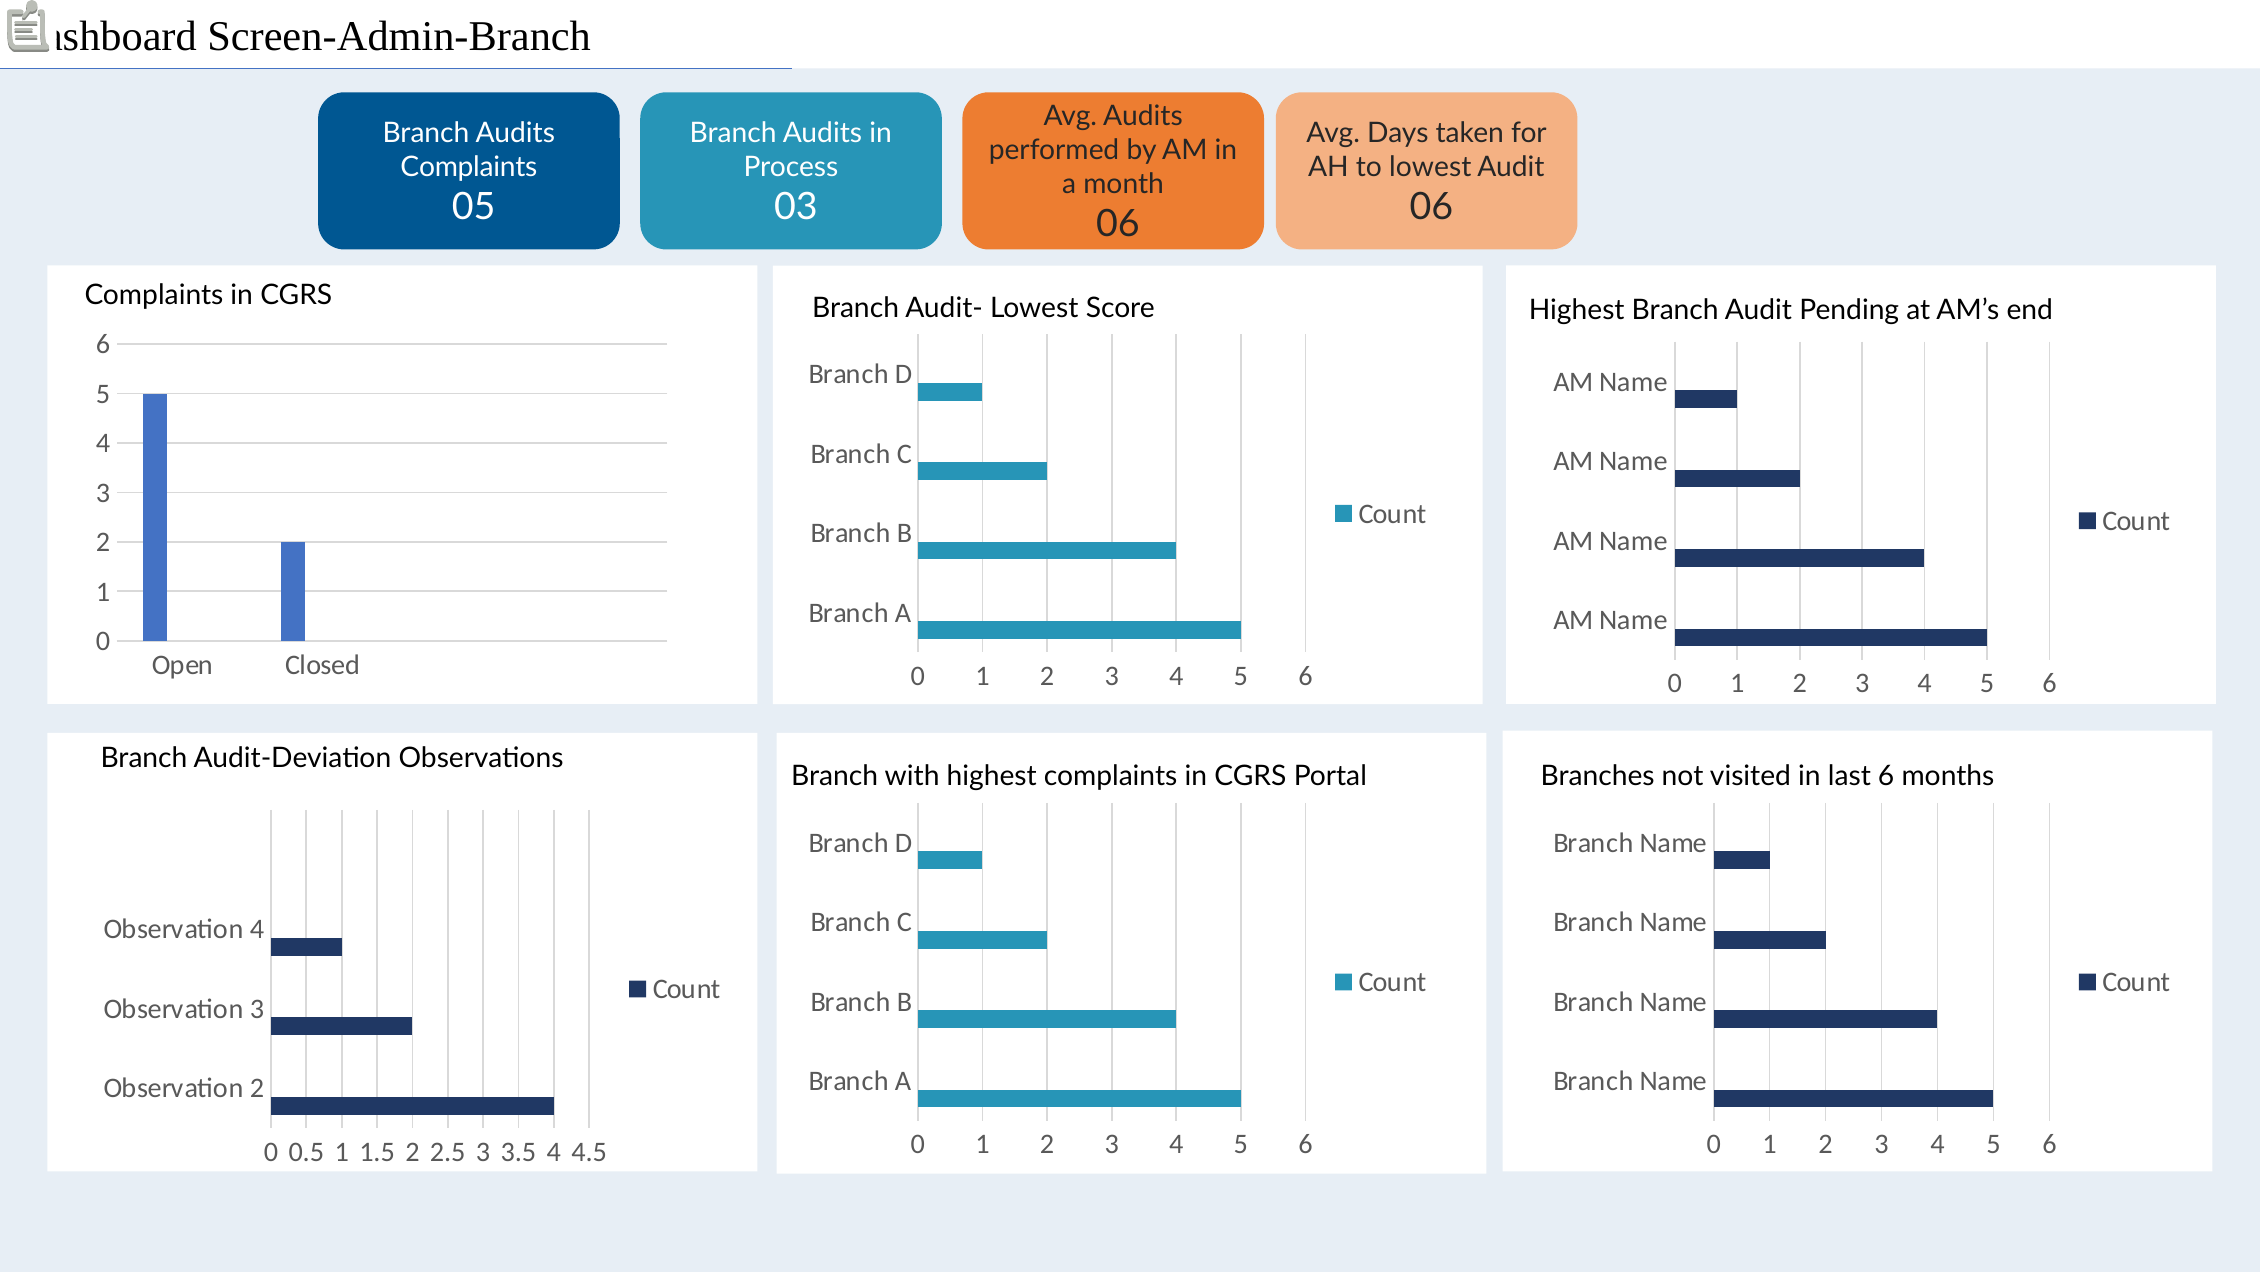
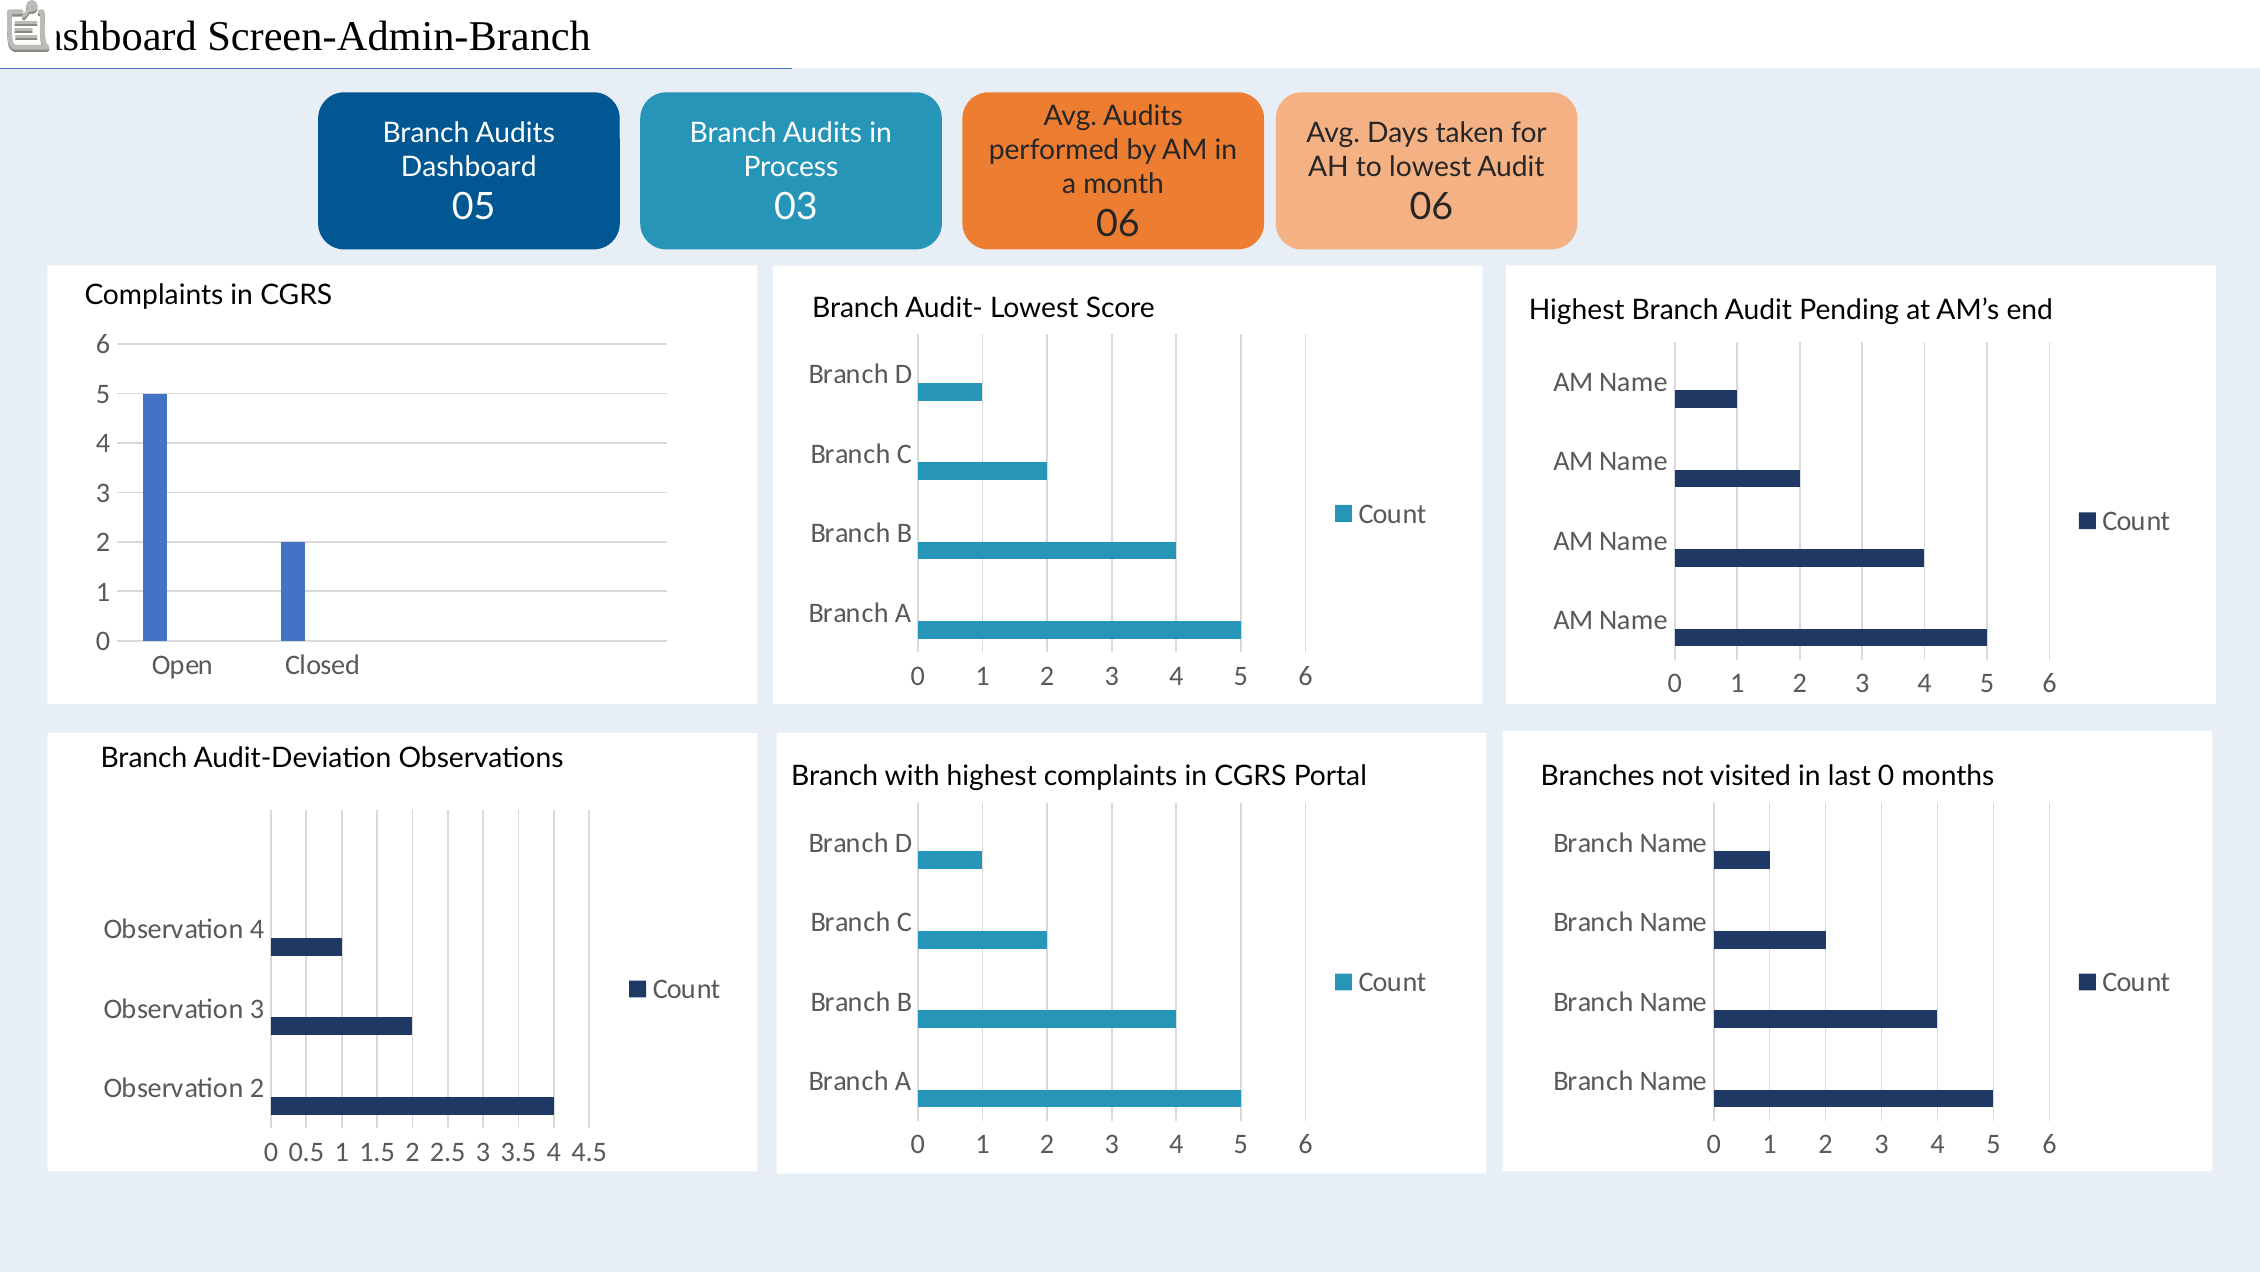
Complaints at (469, 167): Complaints -> Dashboard
last 6: 6 -> 0
